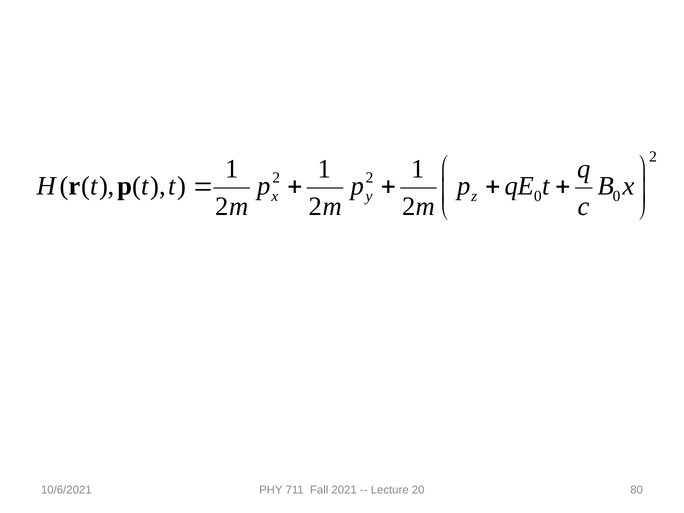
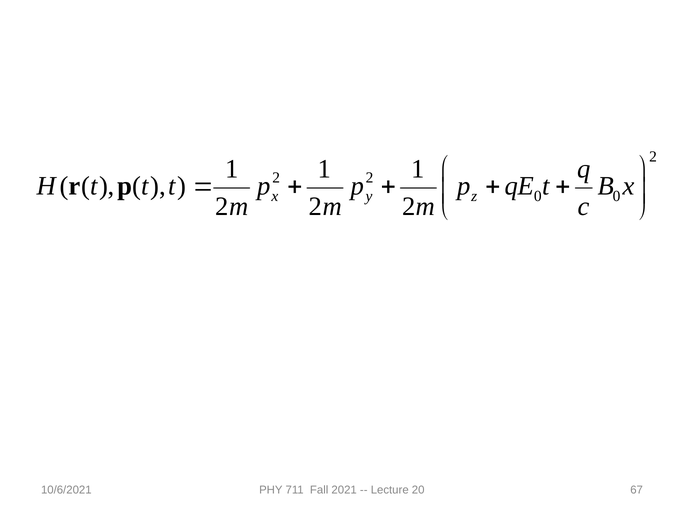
80: 80 -> 67
